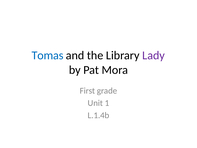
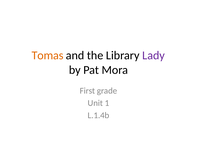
Tomas colour: blue -> orange
